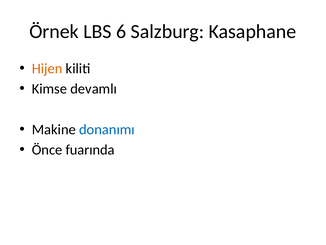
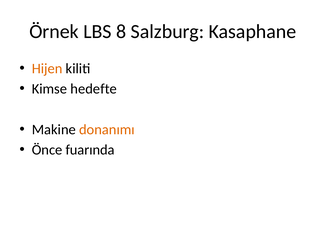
6: 6 -> 8
devamlı: devamlı -> hedefte
donanımı colour: blue -> orange
